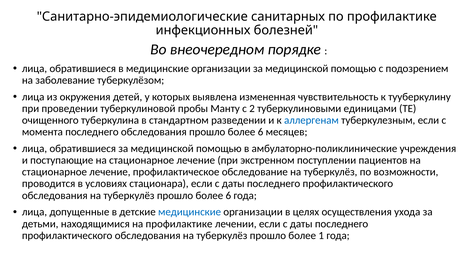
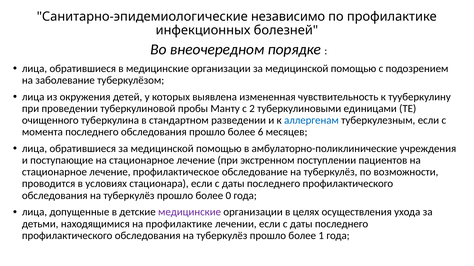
санитарных: санитарных -> независимо
туберкулёз прошло более 6: 6 -> 0
медицинские at (190, 213) colour: blue -> purple
